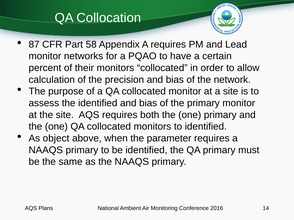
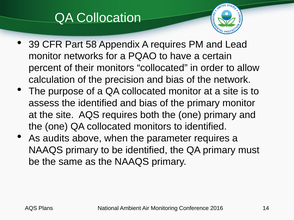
87: 87 -> 39
object: object -> audits
